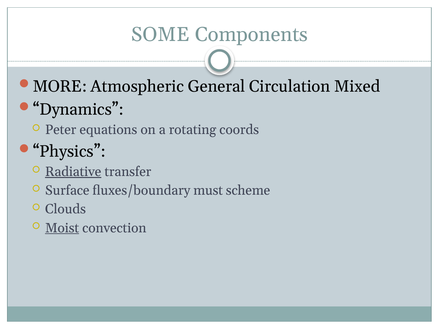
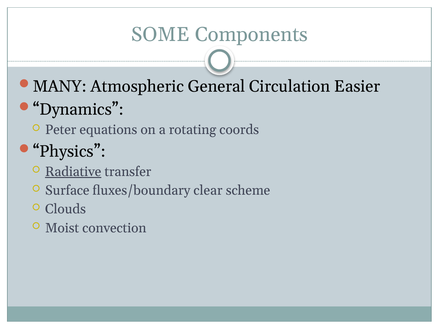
MORE: MORE -> MANY
Mixed: Mixed -> Easier
must: must -> clear
Moist underline: present -> none
